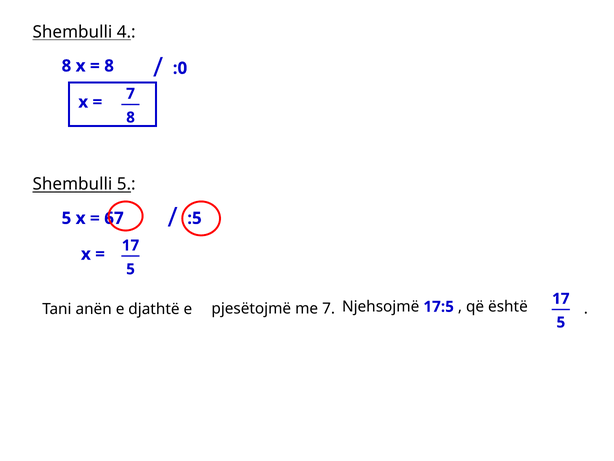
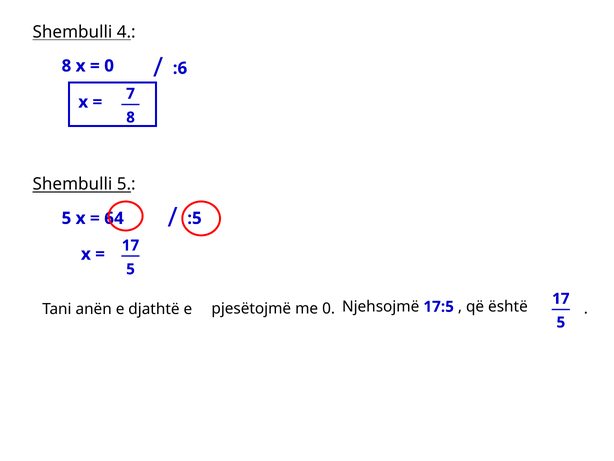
8 at (109, 66): 8 -> 0
:0: :0 -> :6
67: 67 -> 64
me 7: 7 -> 0
